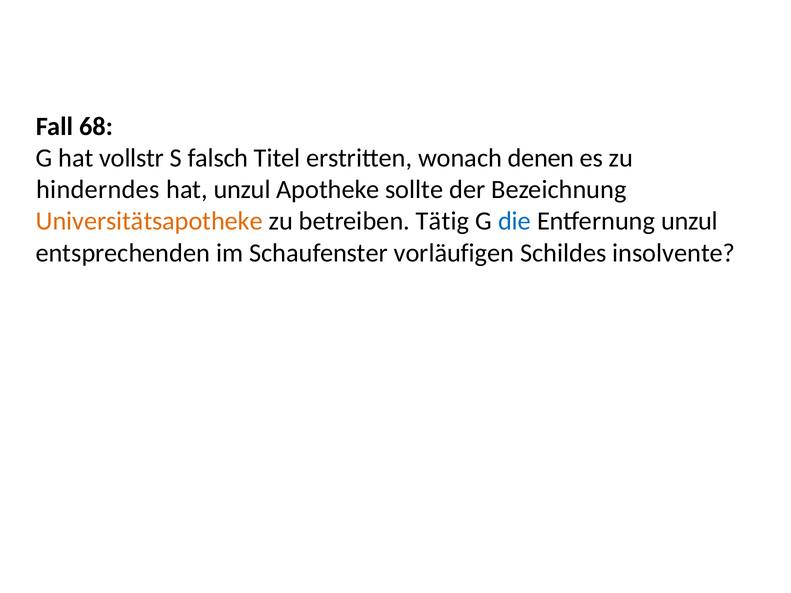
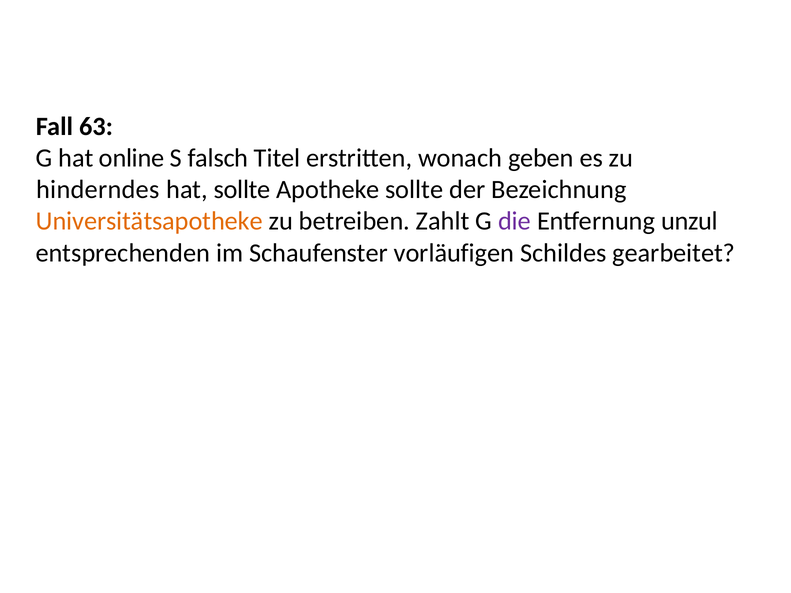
68: 68 -> 63
vollstr: vollstr -> online
denen: denen -> geben
hat unzul: unzul -> sollte
Tätig: Tätig -> Zahlt
die colour: blue -> purple
insolvente: insolvente -> gearbeitet
